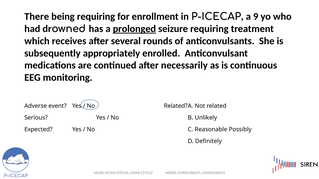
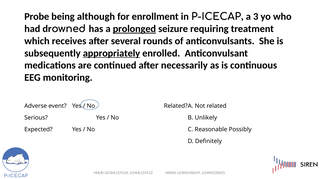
There: There -> Probe
being requiring: requiring -> although
9: 9 -> 3
appropriately underline: none -> present
